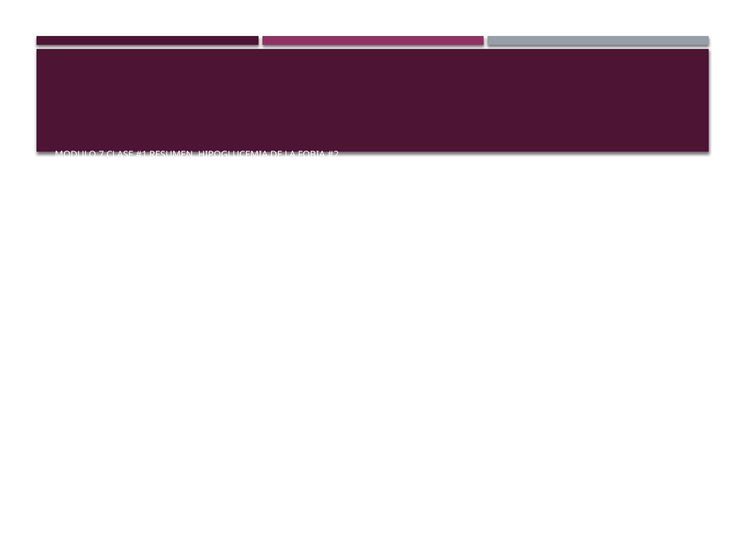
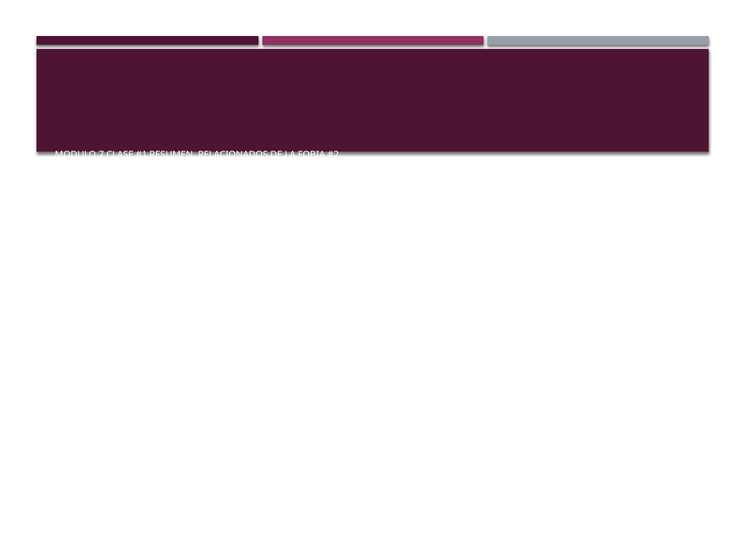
HIPOGLUCEMIA: HIPOGLUCEMIA -> RELACIONADOS
